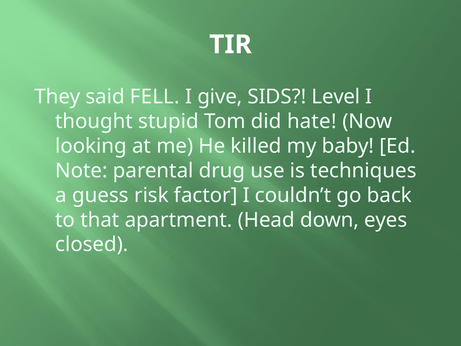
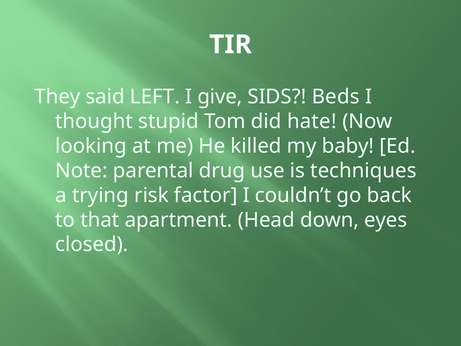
FELL: FELL -> LEFT
Level: Level -> Beds
guess: guess -> trying
